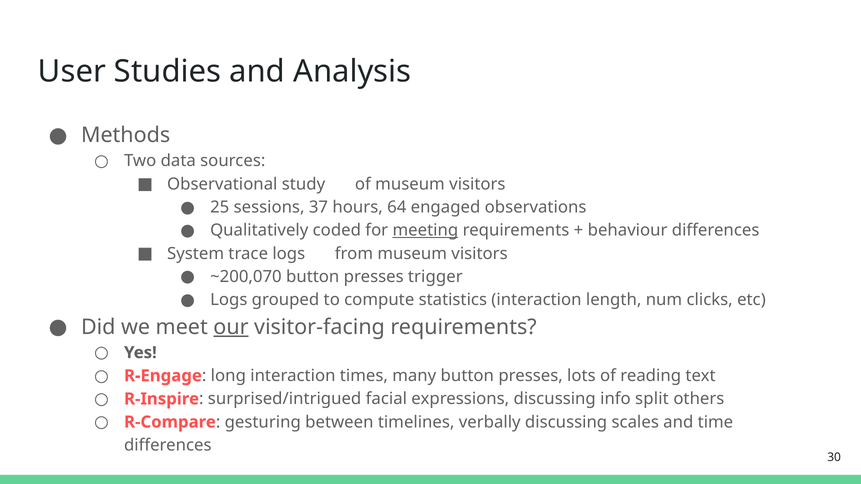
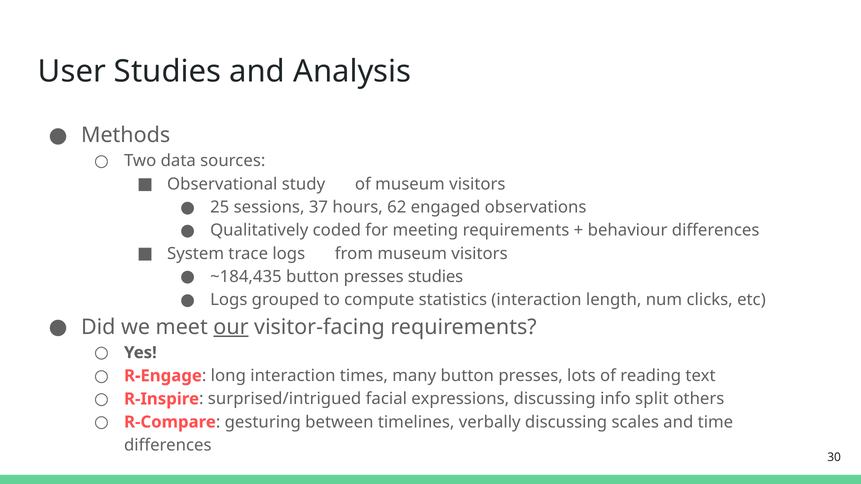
64: 64 -> 62
meeting underline: present -> none
~200,070: ~200,070 -> ~184,435
presses trigger: trigger -> studies
